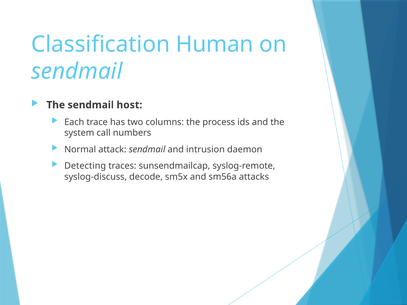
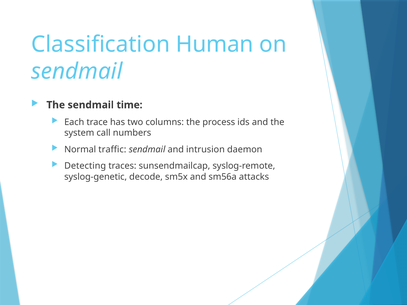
host: host -> time
attack: attack -> traffic
syslog-discuss: syslog-discuss -> syslog-genetic
